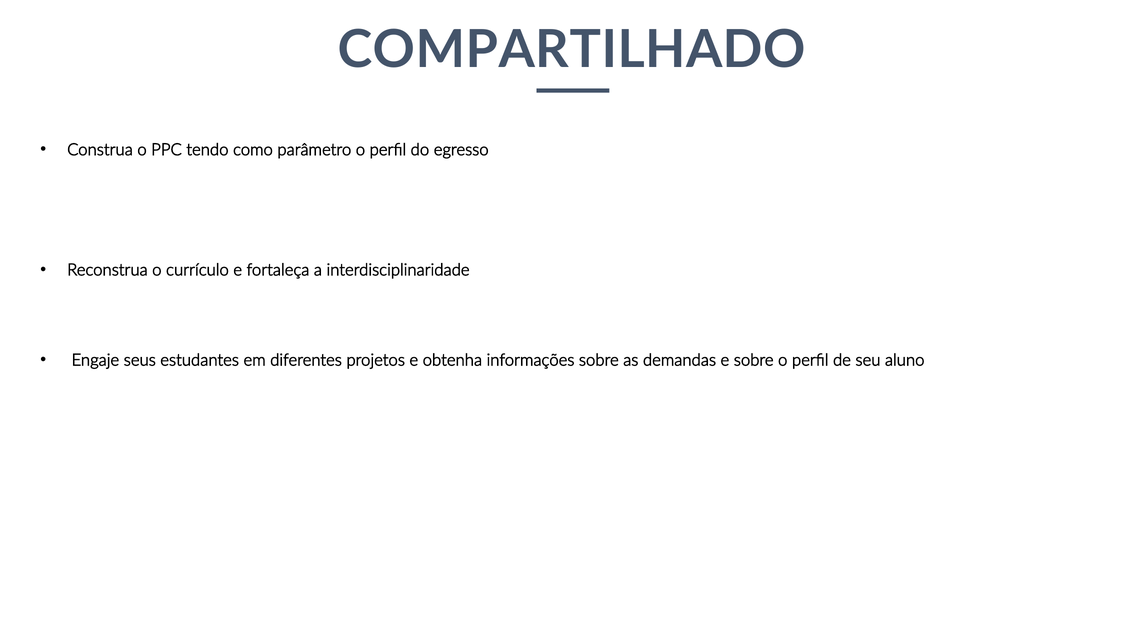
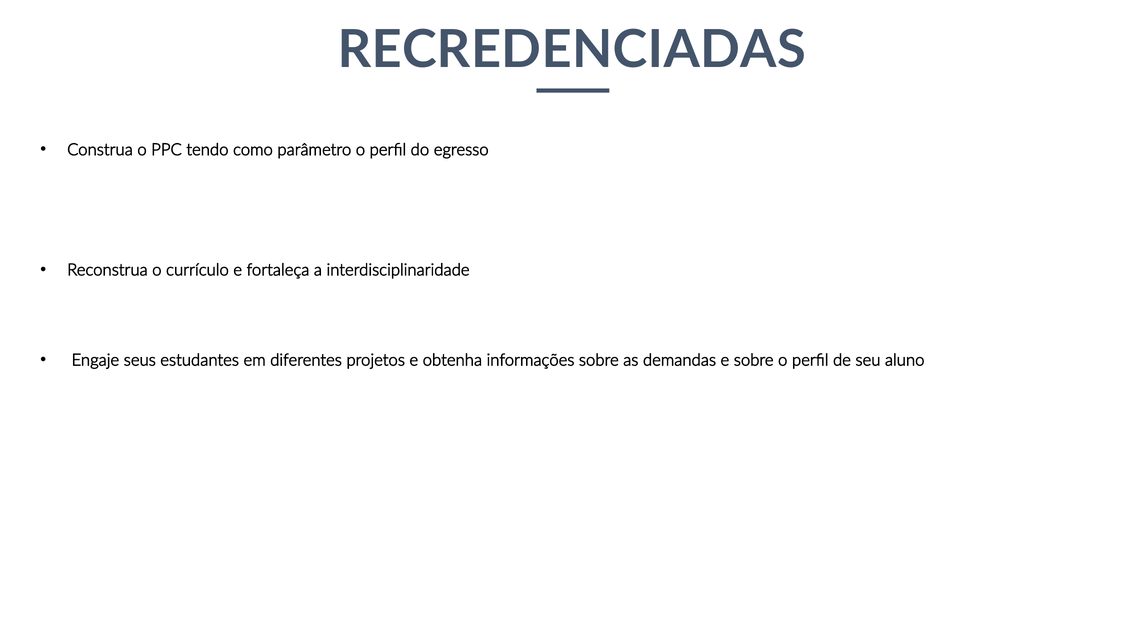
COMPARTILHADO: COMPARTILHADO -> RECREDENCIADAS
